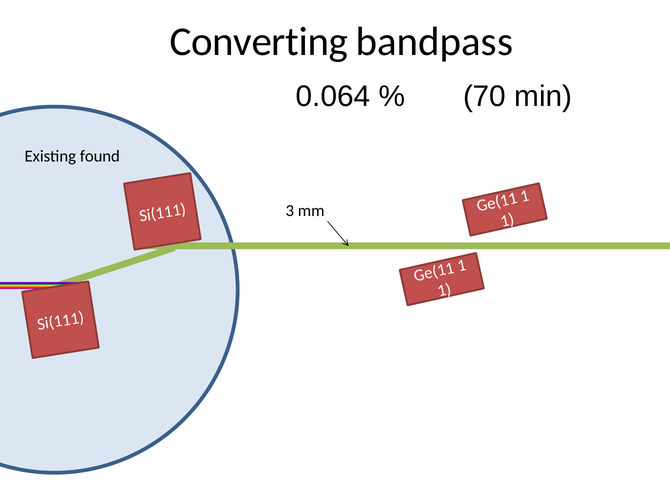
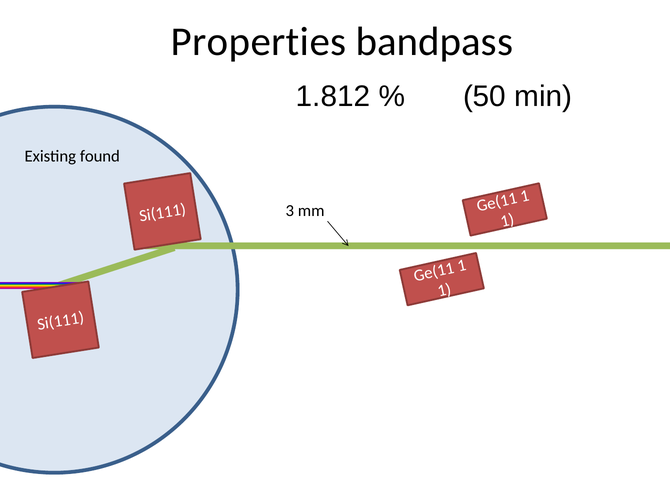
Converting: Converting -> Properties
0.064: 0.064 -> 1.812
70: 70 -> 50
